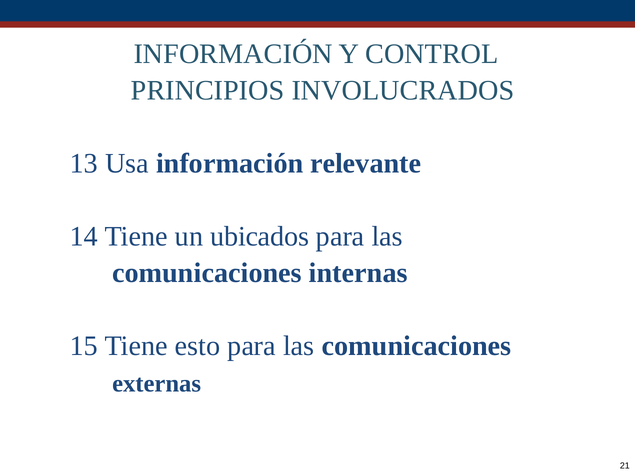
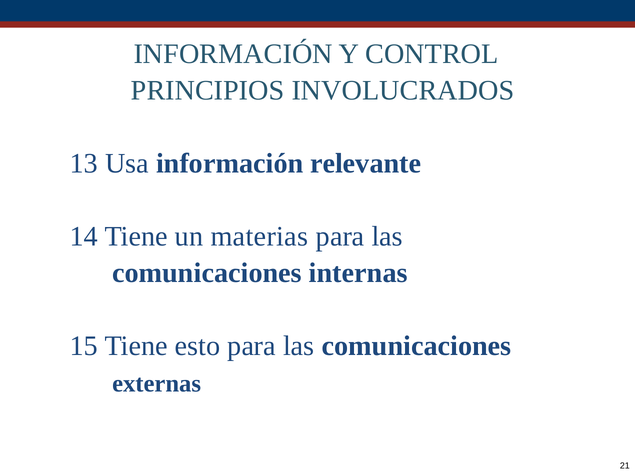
ubicados: ubicados -> materias
